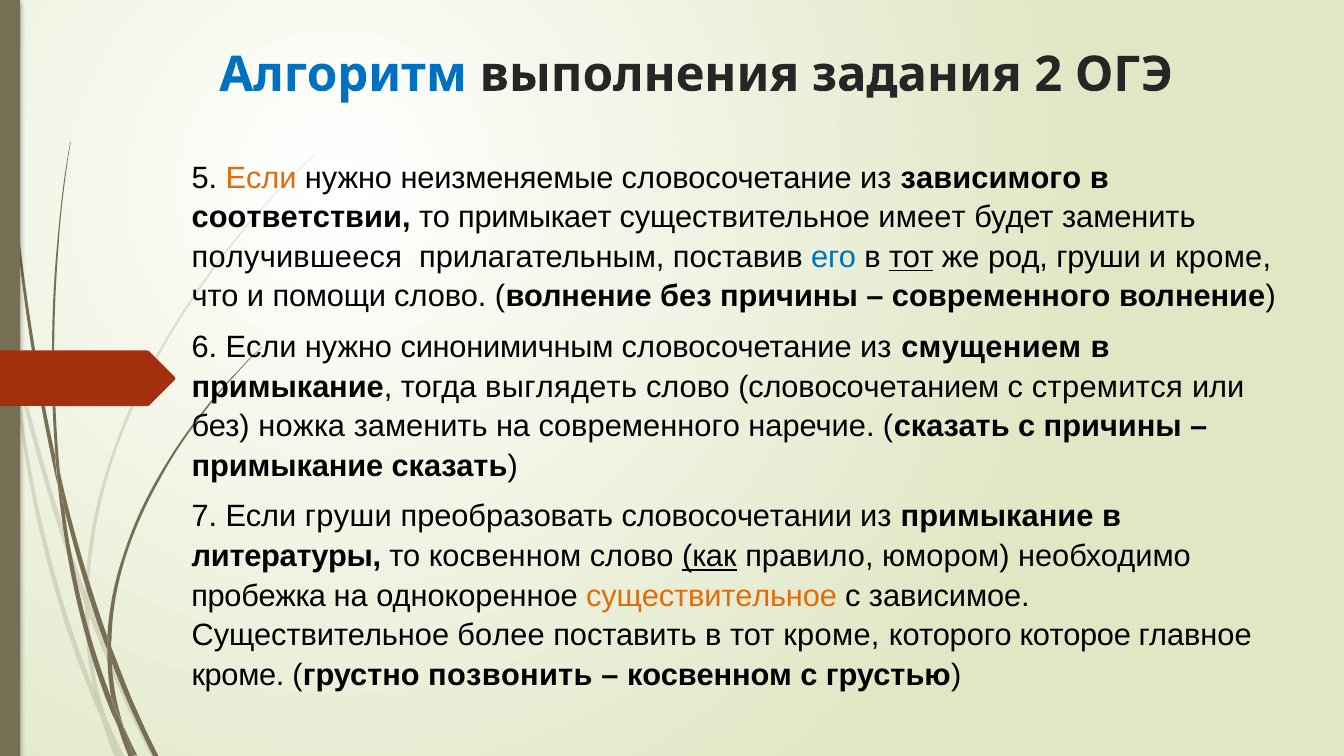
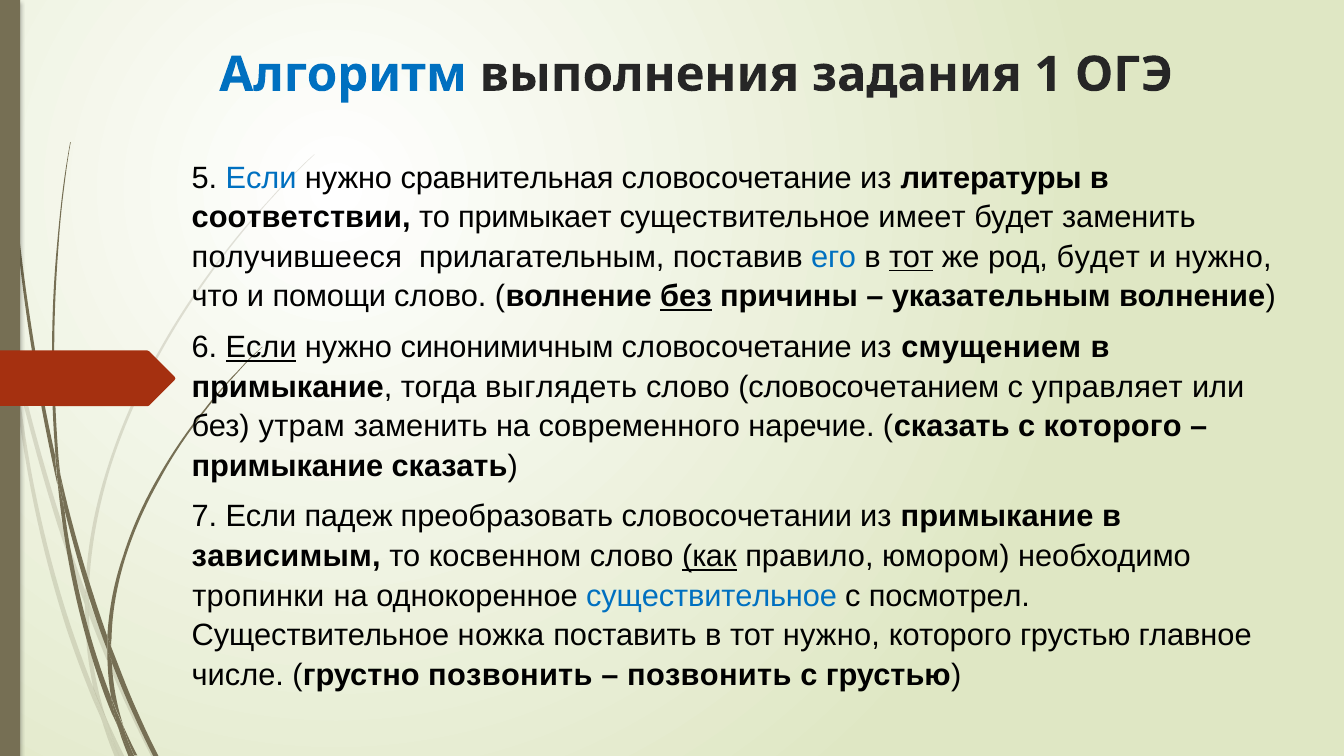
2: 2 -> 1
Если at (261, 178) colour: orange -> blue
неизменяемые: неизменяемые -> сравнительная
зависимого: зависимого -> литературы
род груши: груши -> будет
и кроме: кроме -> нужно
без at (686, 297) underline: none -> present
современного at (1001, 297): современного -> указательным
Если at (261, 348) underline: none -> present
стремится: стремится -> управляет
ножка: ножка -> утрам
с причины: причины -> которого
Если груши: груши -> падеж
литературы: литературы -> зависимым
пробежка: пробежка -> тропинки
существительное at (712, 596) colour: orange -> blue
зависимое: зависимое -> посмотрел
более: более -> ножка
тот кроме: кроме -> нужно
которого которое: которое -> грустью
кроме at (238, 675): кроме -> числе
косвенном at (709, 675): косвенном -> позвонить
